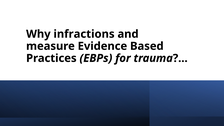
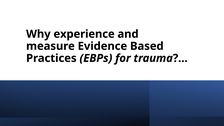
infractions: infractions -> experience
